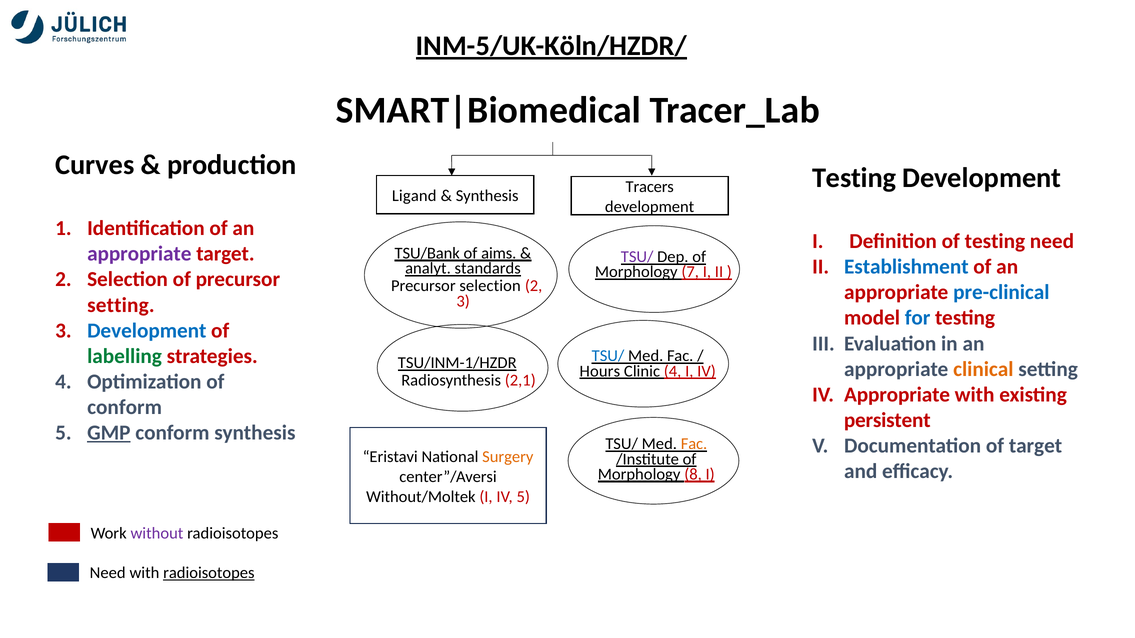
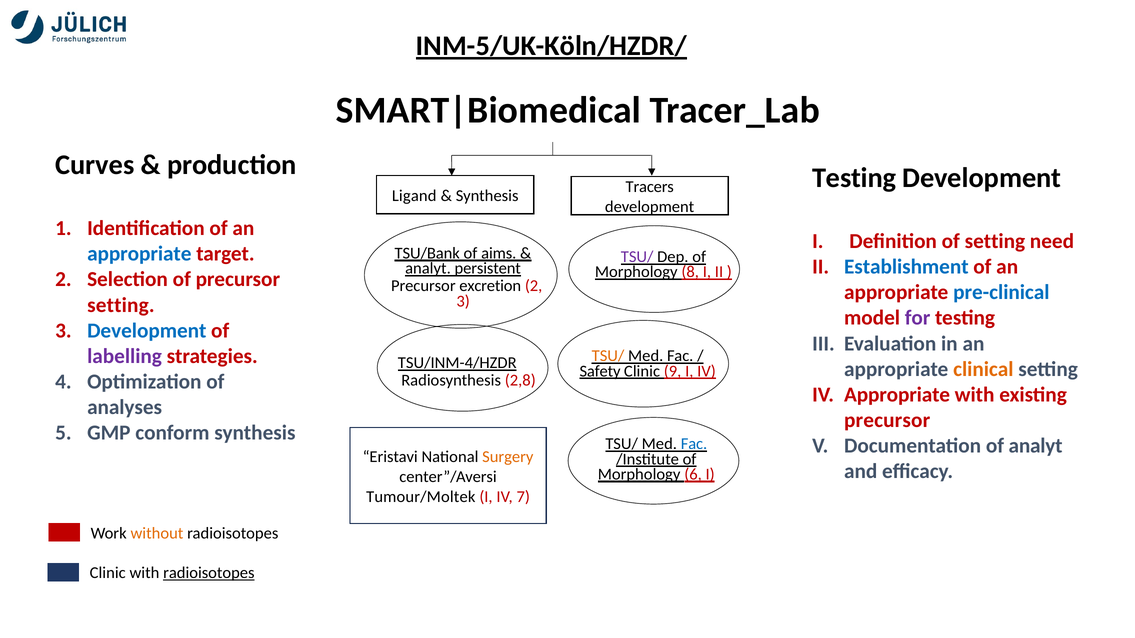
of testing: testing -> setting
appropriate at (139, 254) colour: purple -> blue
standards: standards -> persistent
7: 7 -> 8
Precursor selection: selection -> excretion
for colour: blue -> purple
labelling colour: green -> purple
TSU/ at (608, 356) colour: blue -> orange
TSU/INM-1/HZDR: TSU/INM-1/HZDR -> TSU/INM-4/HZDR
Hours: Hours -> Safety
Clinic 4: 4 -> 9
2,1: 2,1 -> 2,8
conform at (125, 407): conform -> analyses
persistent at (887, 420): persistent -> precursor
GMP underline: present -> none
of target: target -> analyt
Fac at (694, 444) colour: orange -> blue
8: 8 -> 6
Without/Moltek: Without/Moltek -> Tumour/Moltek
IV 5: 5 -> 7
without colour: purple -> orange
Need at (108, 573): Need -> Clinic
